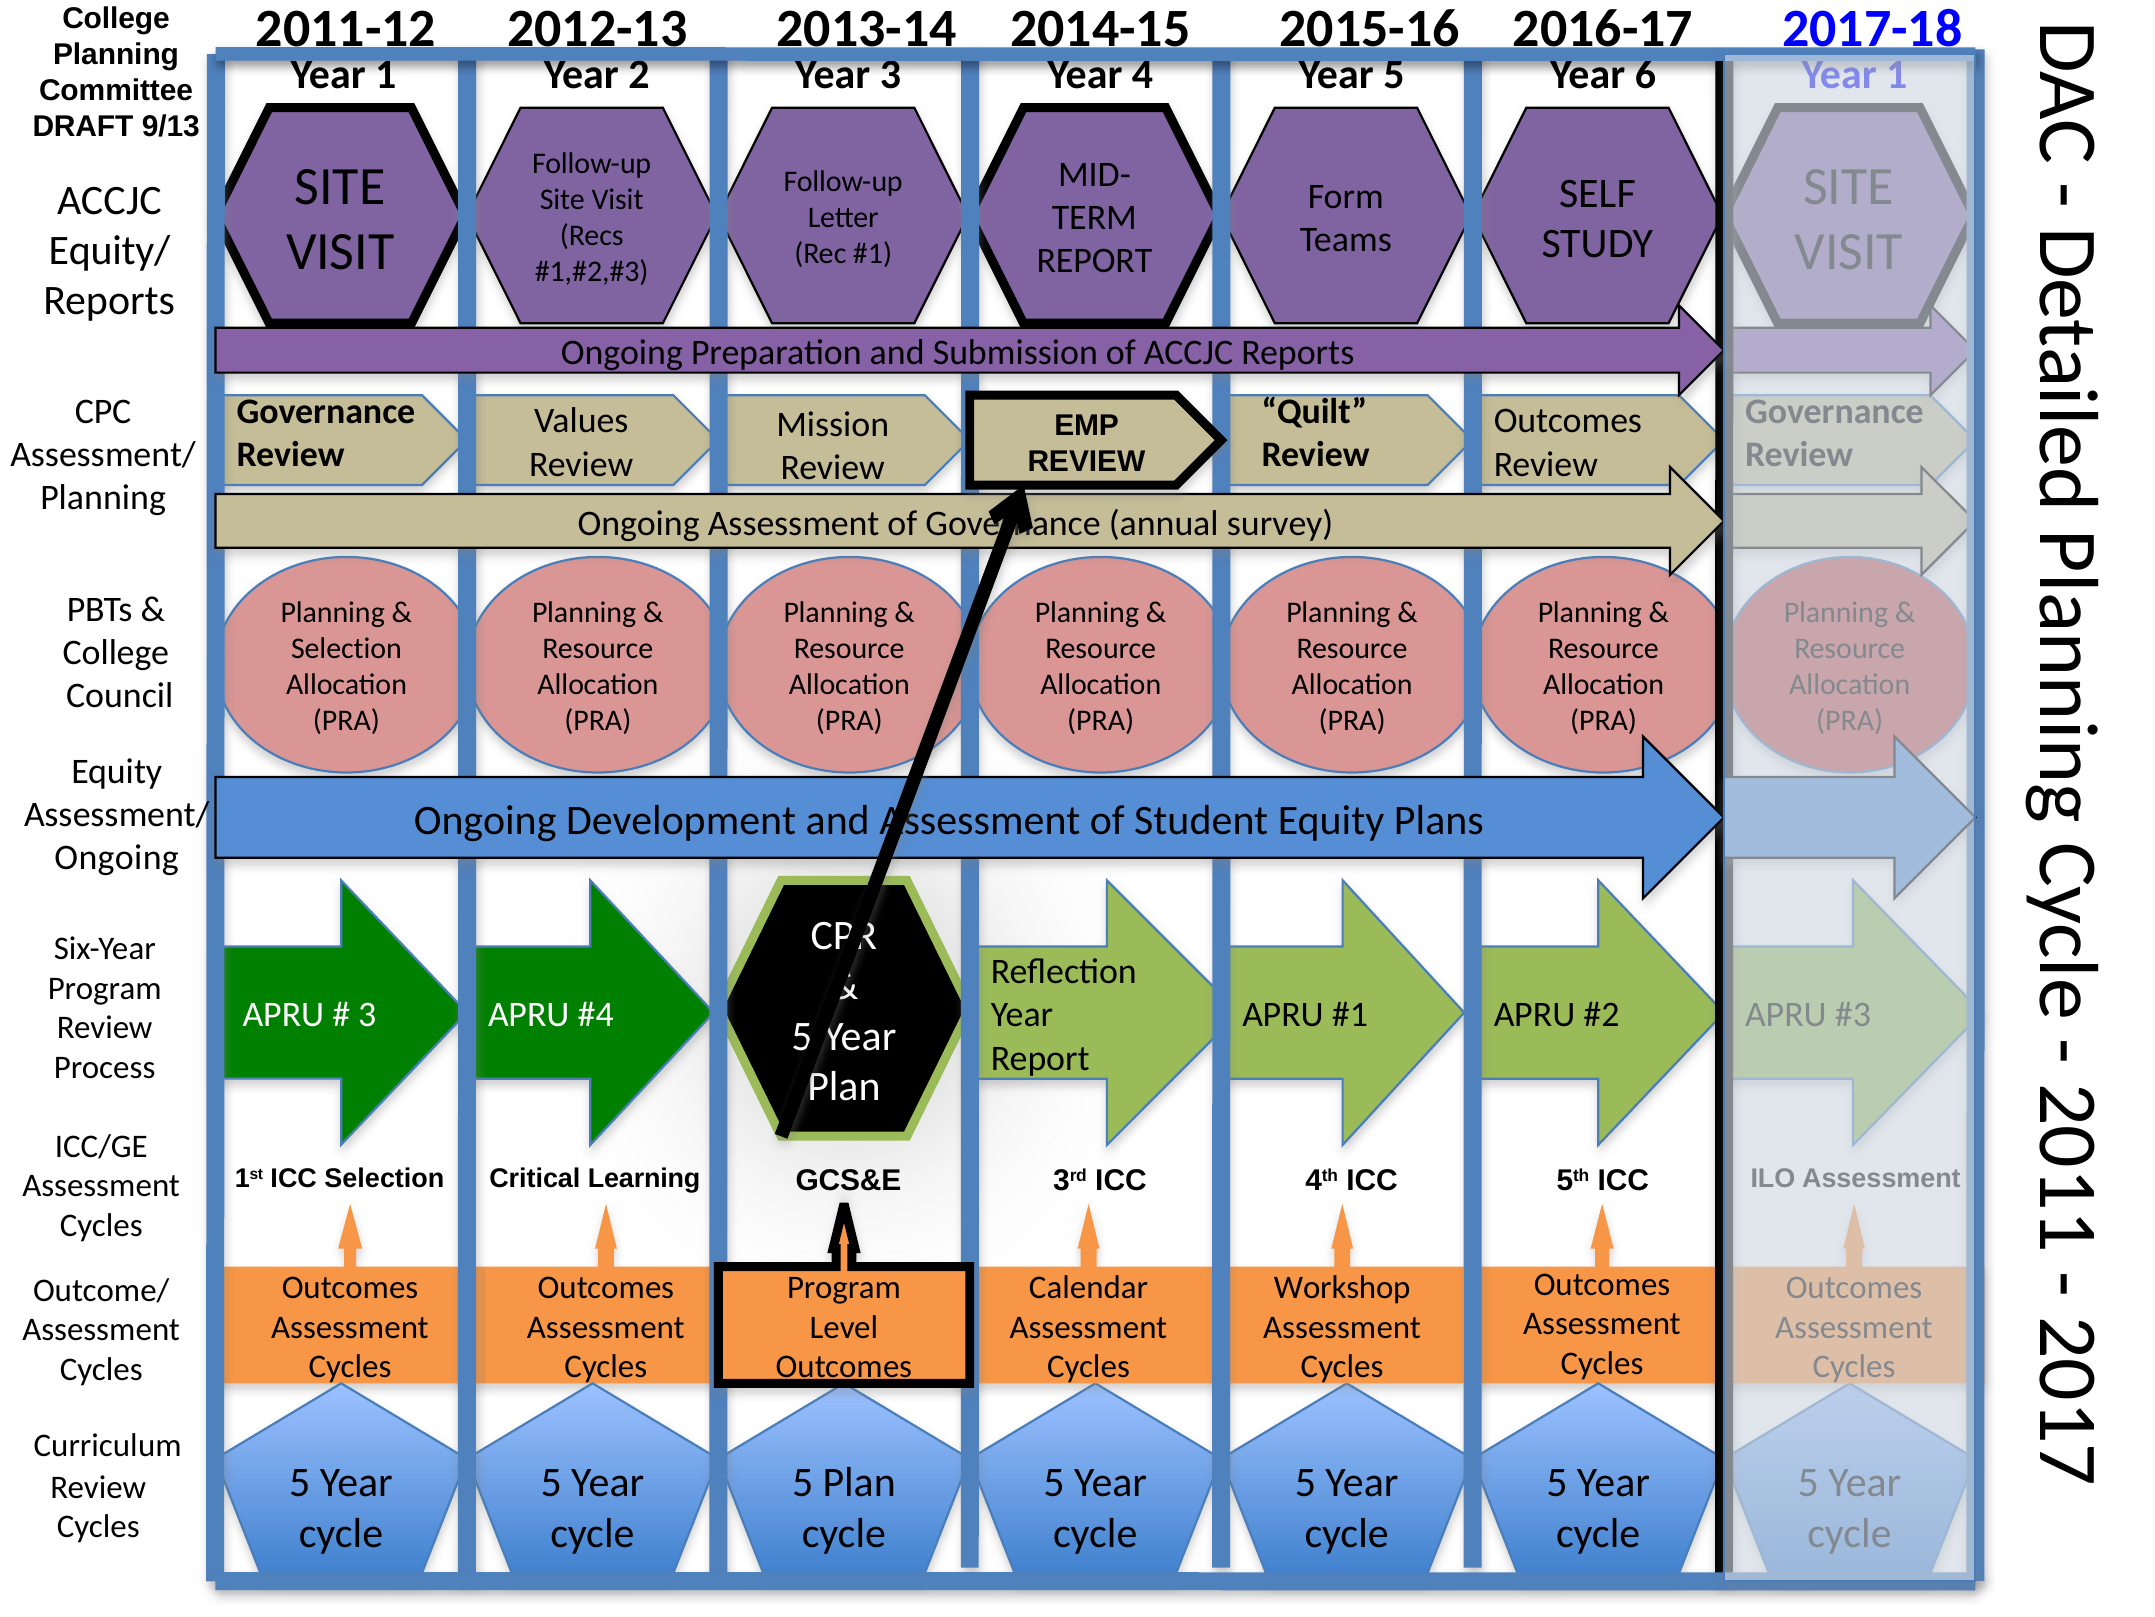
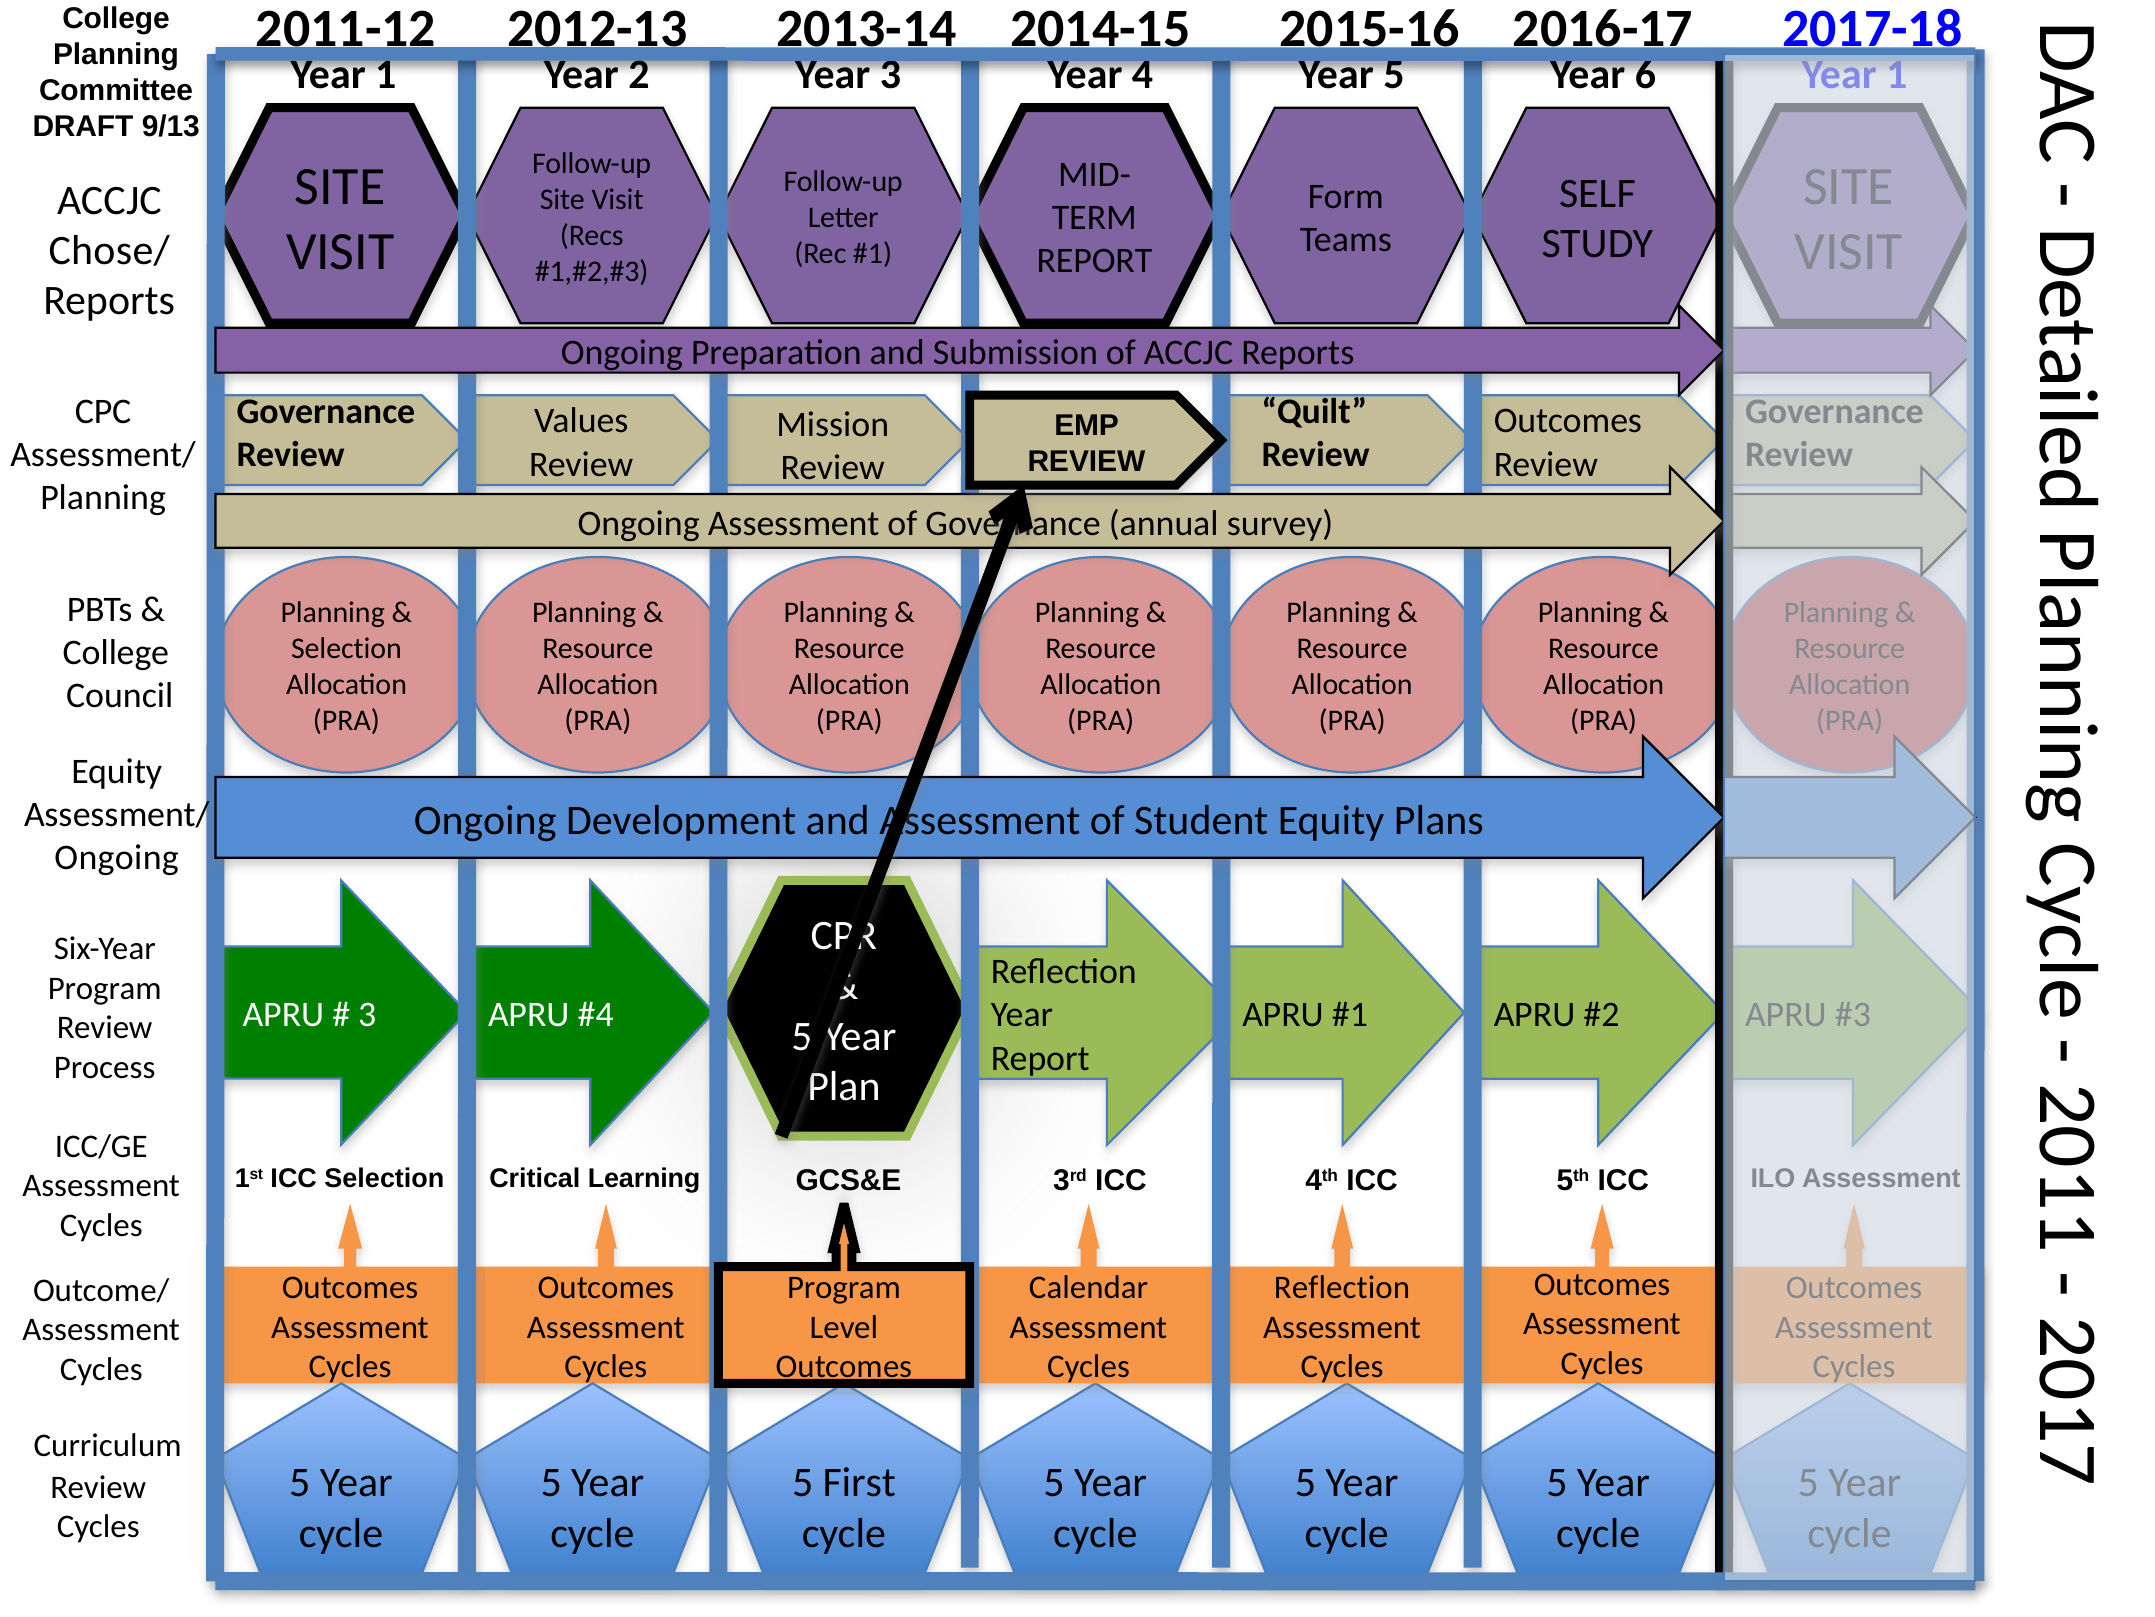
Equity/: Equity/ -> Chose/
Workshop at (1342, 1287): Workshop -> Reflection
5 Plan: Plan -> First
